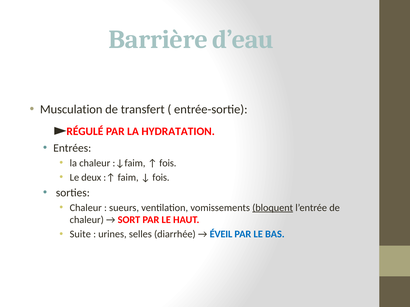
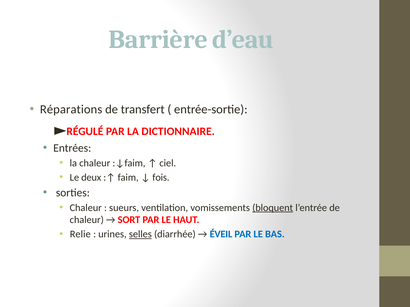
Musculation: Musculation -> Réparations
HYDRATATION: HYDRATATION -> DICTIONNAIRE
fois at (168, 163): fois -> ciel
Suite: Suite -> Relie
selles underline: none -> present
